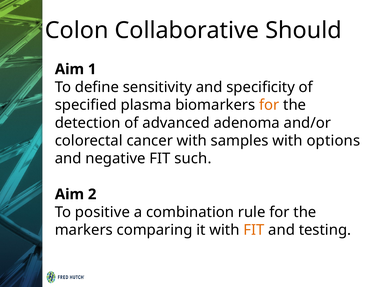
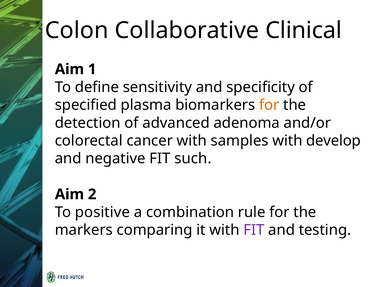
Should: Should -> Clinical
options: options -> develop
FIT at (254, 230) colour: orange -> purple
